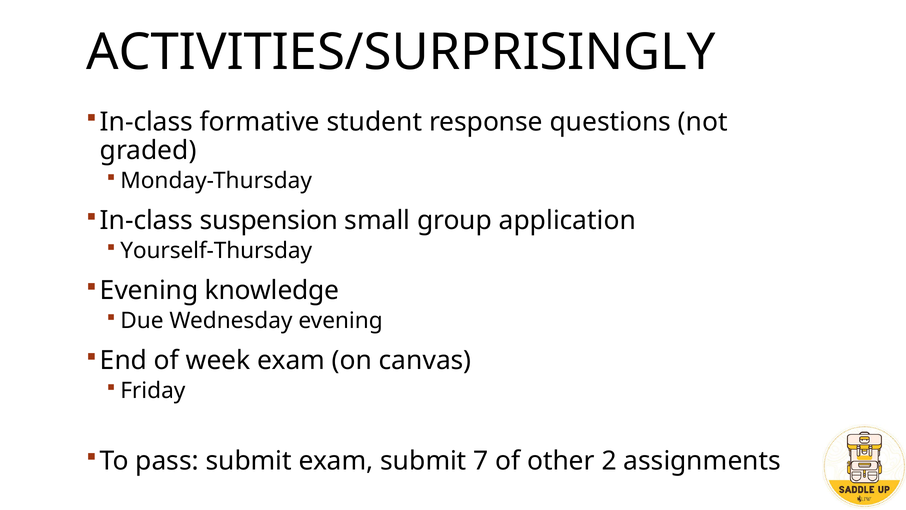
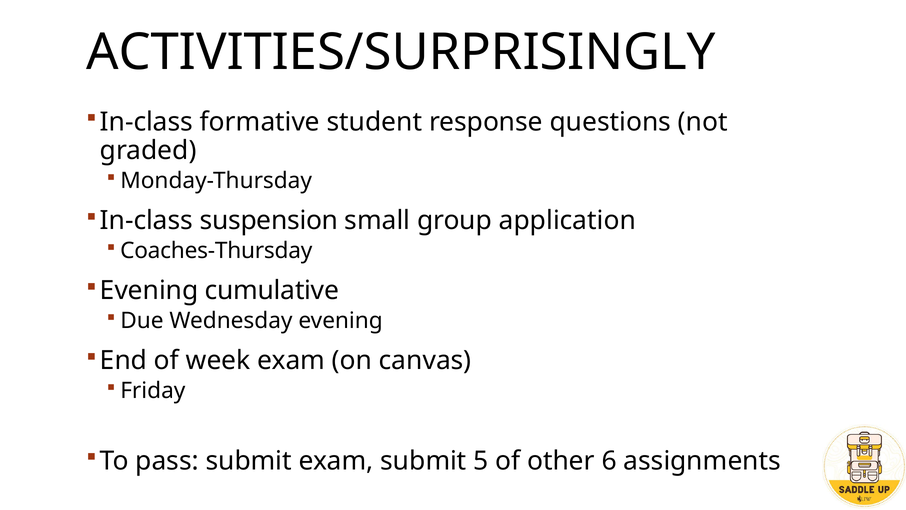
Yourself-Thursday: Yourself-Thursday -> Coaches-Thursday
knowledge: knowledge -> cumulative
7: 7 -> 5
2: 2 -> 6
